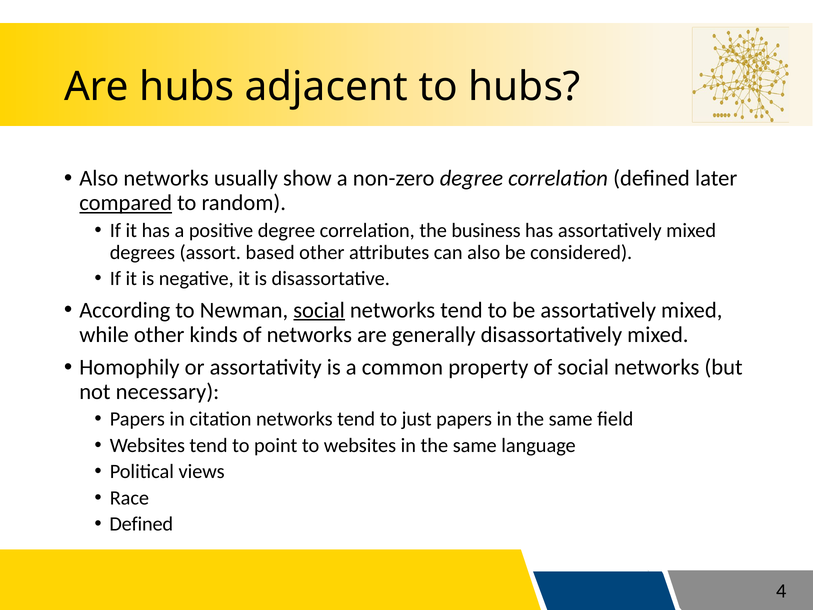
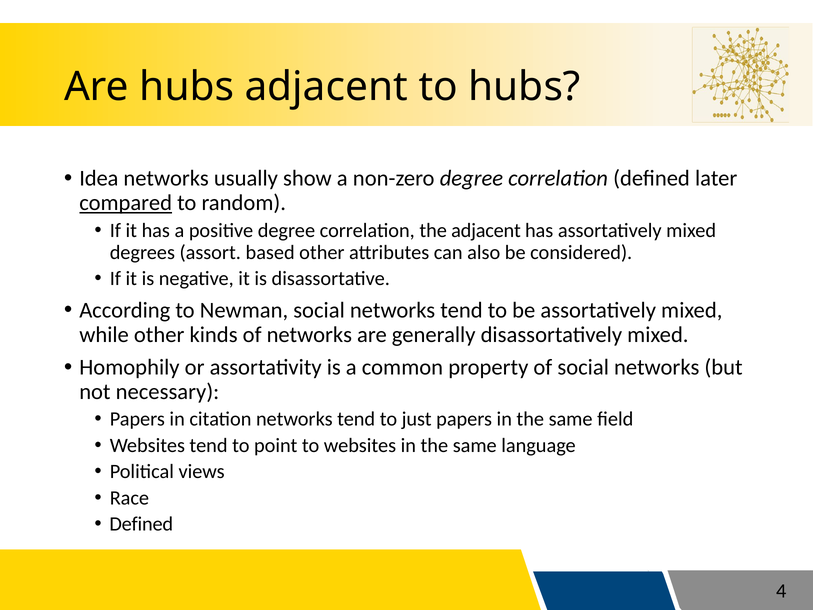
Also at (99, 178): Also -> Idea
the business: business -> adjacent
social at (319, 310) underline: present -> none
